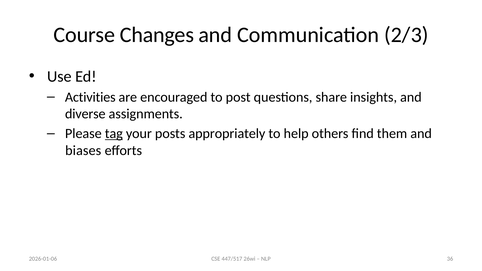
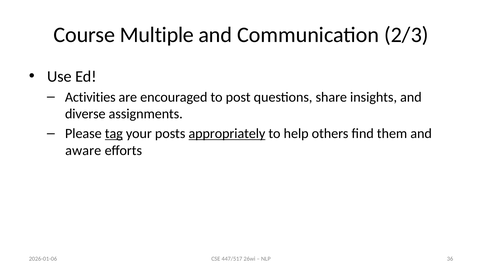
Changes: Changes -> Multiple
appropriately underline: none -> present
biases: biases -> aware
